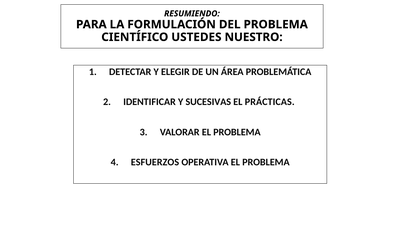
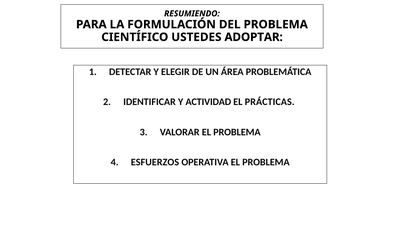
NUESTRO: NUESTRO -> ADOPTAR
SUCESIVAS: SUCESIVAS -> ACTIVIDAD
